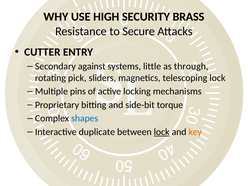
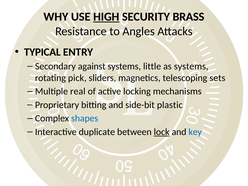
HIGH underline: none -> present
Secure: Secure -> Angles
CUTTER: CUTTER -> TYPICAL
as through: through -> systems
telescoping lock: lock -> sets
pins: pins -> real
torque: torque -> plastic
key colour: orange -> blue
